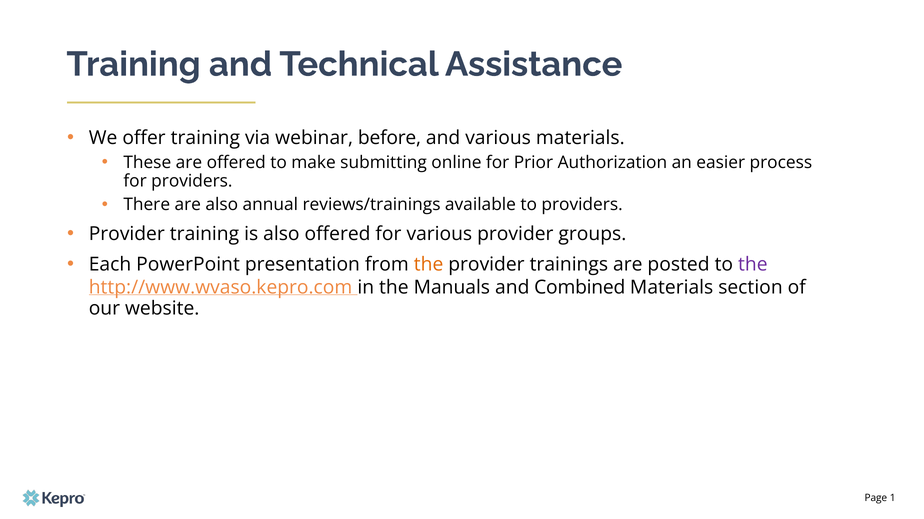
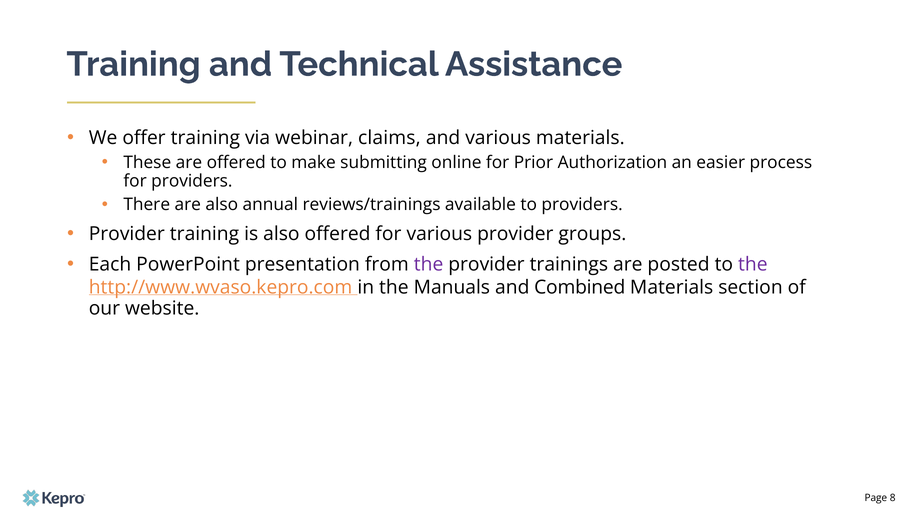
before: before -> claims
the at (429, 265) colour: orange -> purple
1: 1 -> 8
